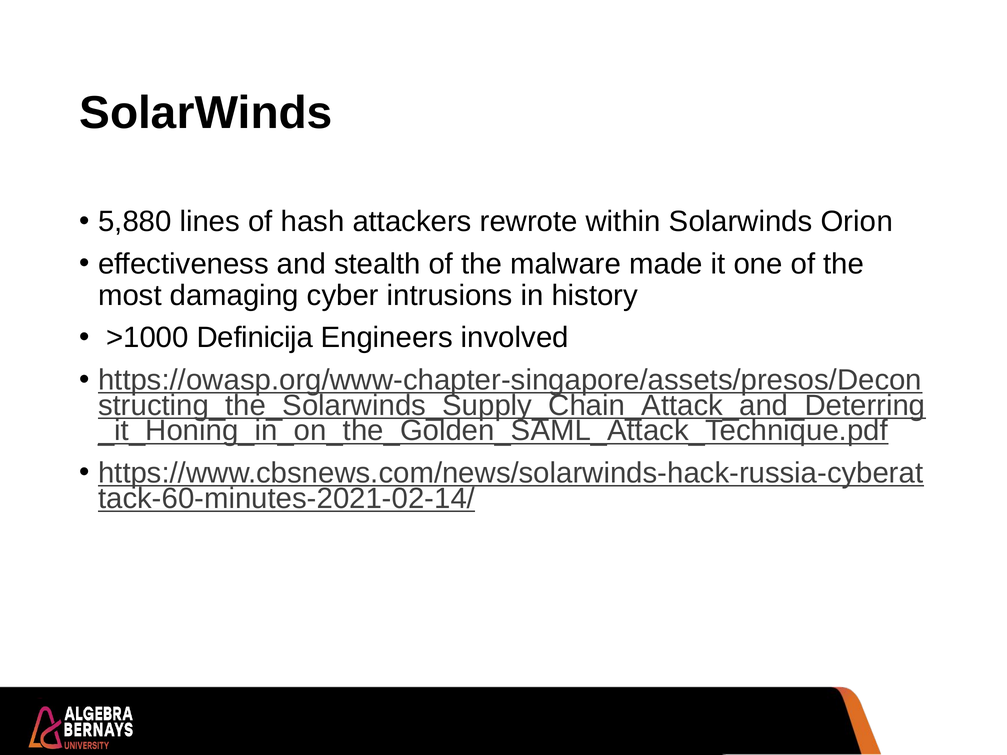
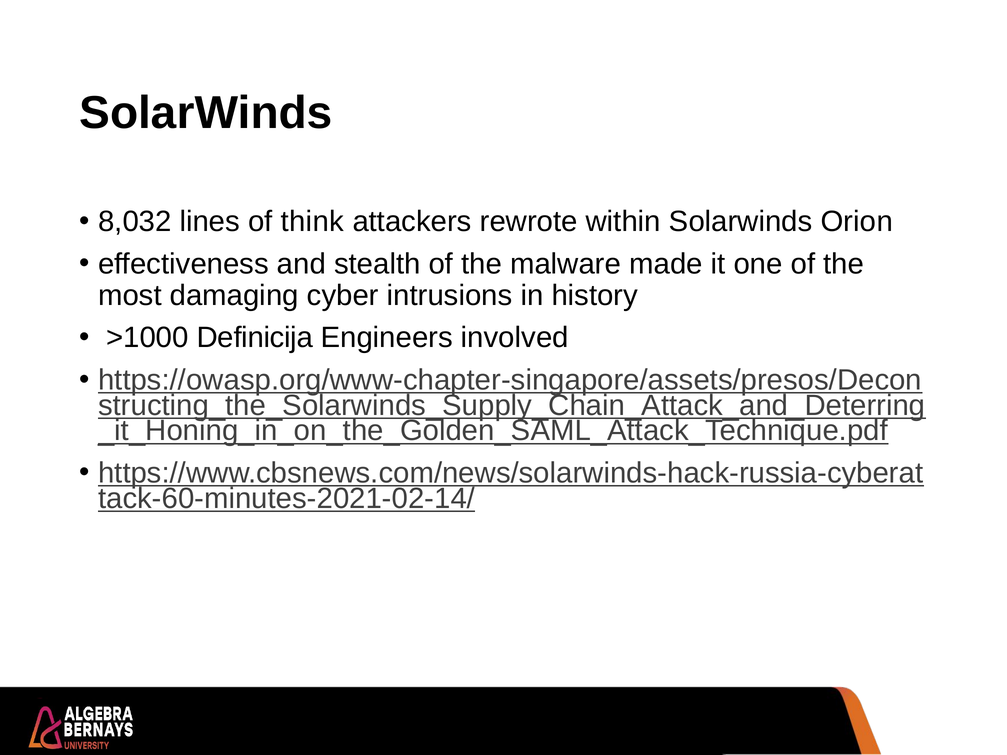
5,880: 5,880 -> 8,032
hash: hash -> think
